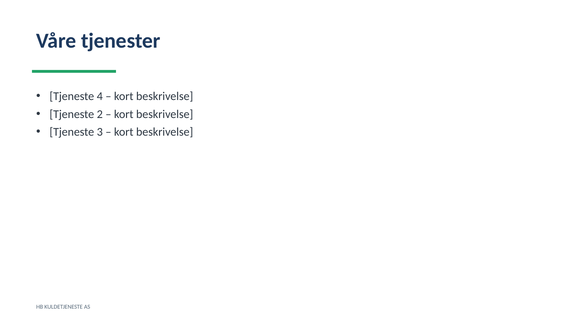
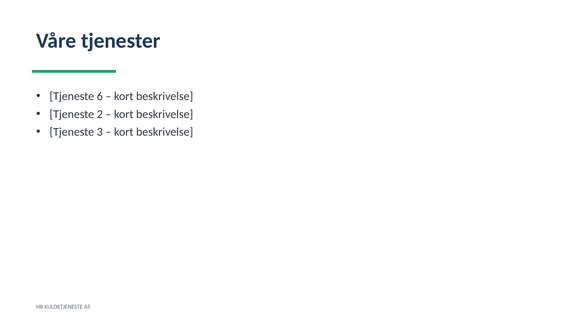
4: 4 -> 6
